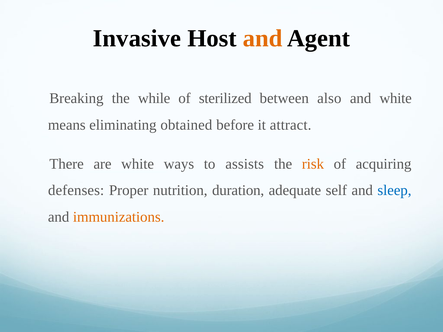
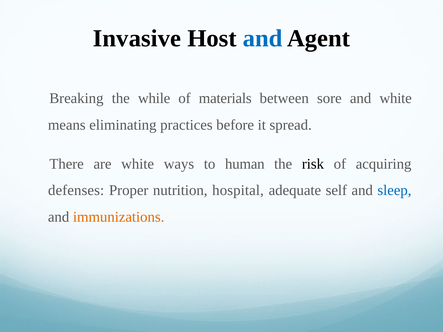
and at (263, 39) colour: orange -> blue
sterilized: sterilized -> materials
also: also -> sore
obtained: obtained -> practices
attract: attract -> spread
assists: assists -> human
risk colour: orange -> black
duration: duration -> hospital
